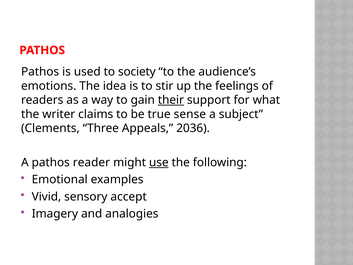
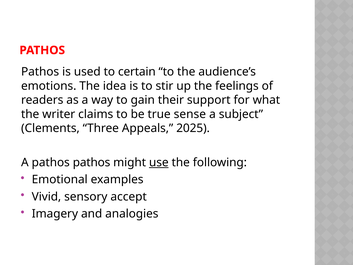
society: society -> certain
their underline: present -> none
2036: 2036 -> 2025
A pathos reader: reader -> pathos
